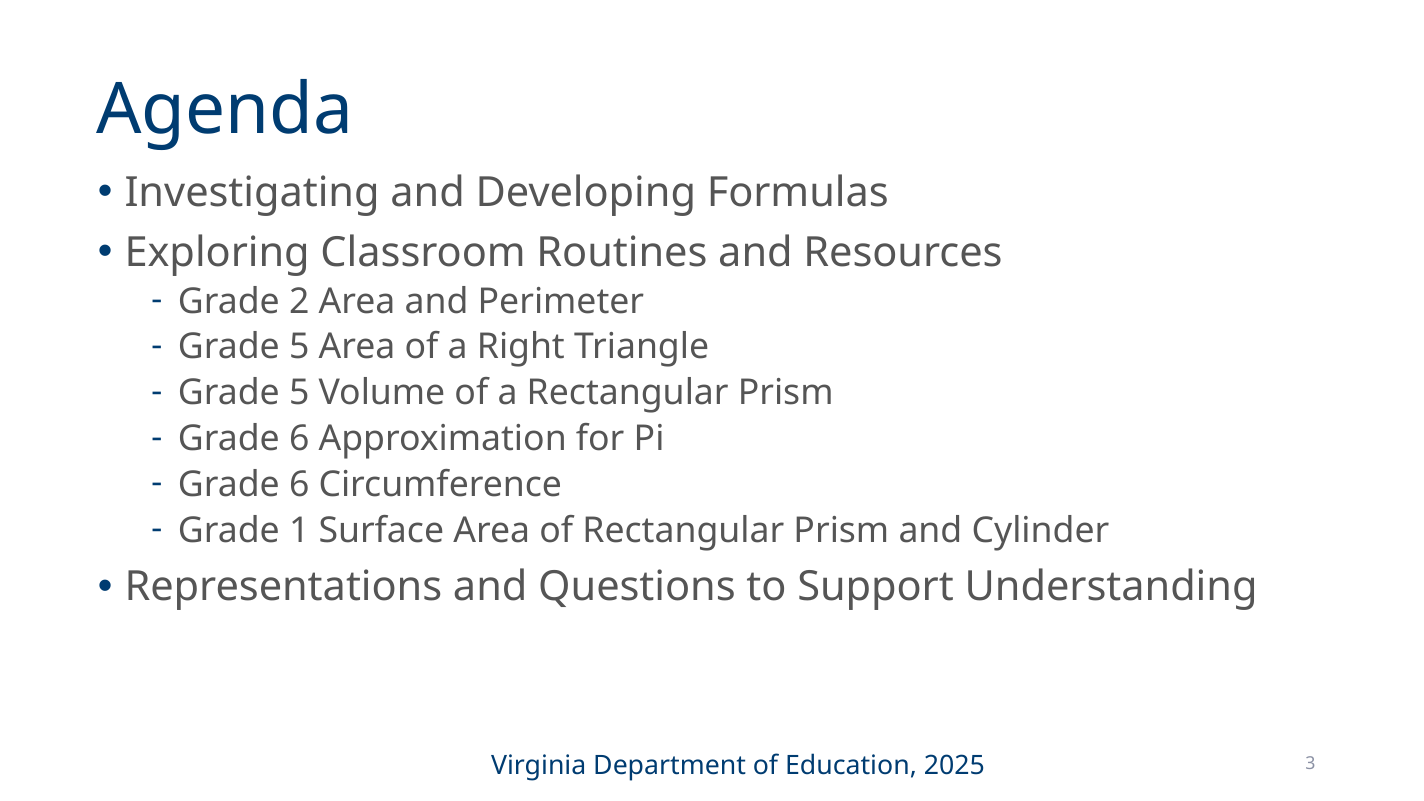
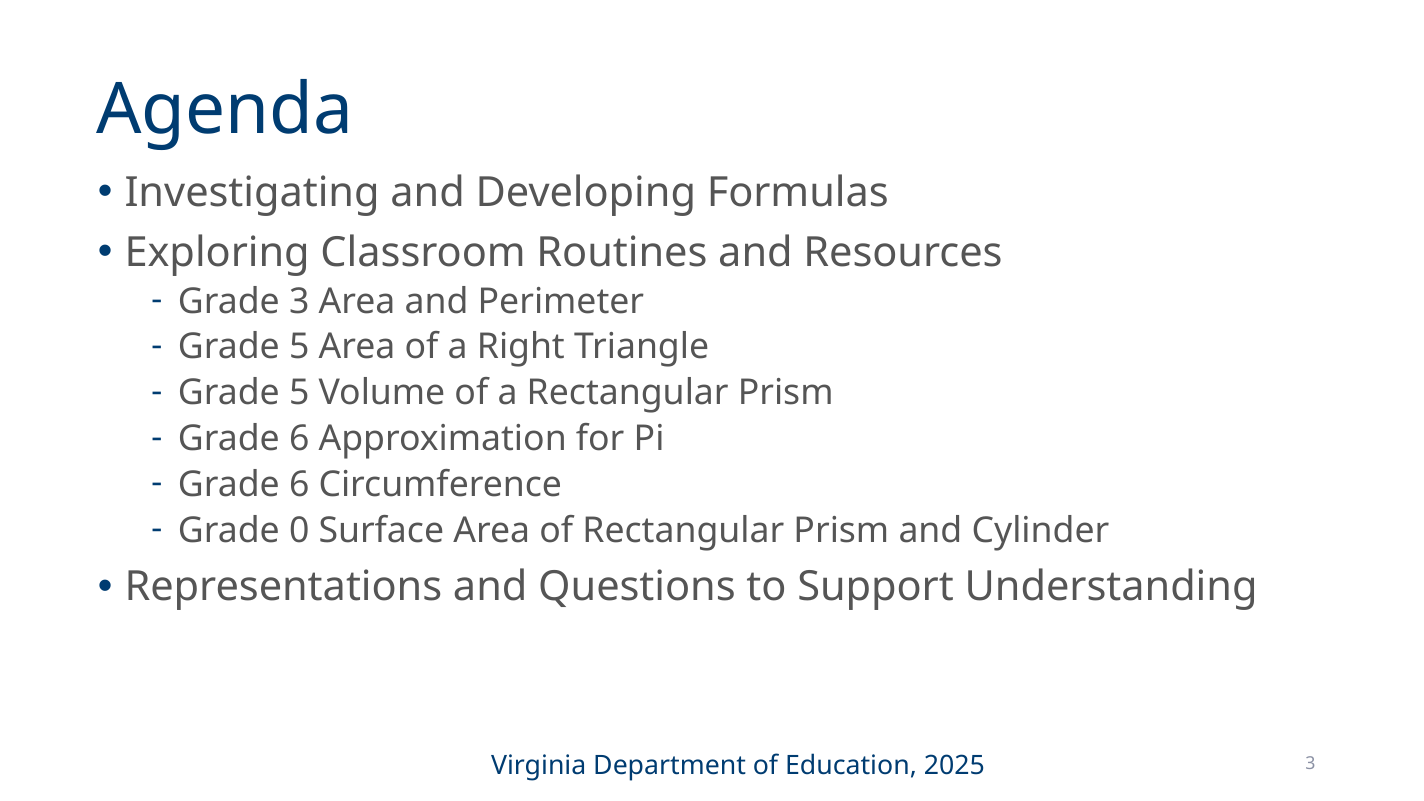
Grade 2: 2 -> 3
1: 1 -> 0
